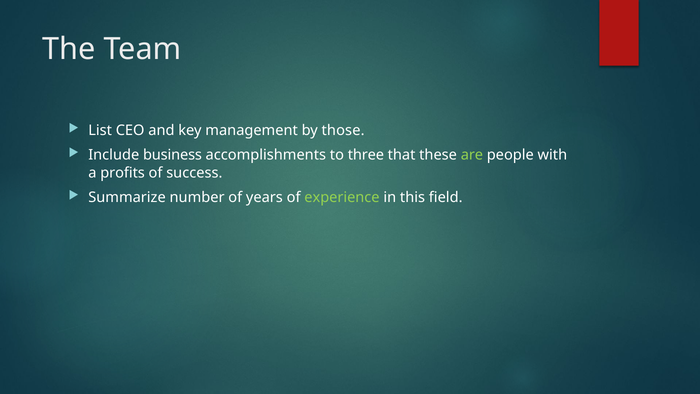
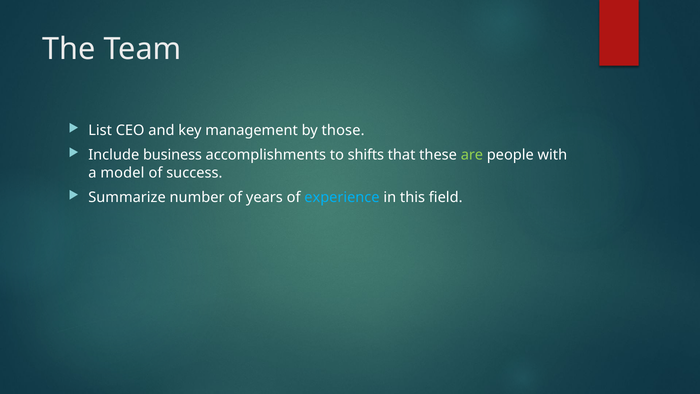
three: three -> shifts
profits: profits -> model
experience colour: light green -> light blue
